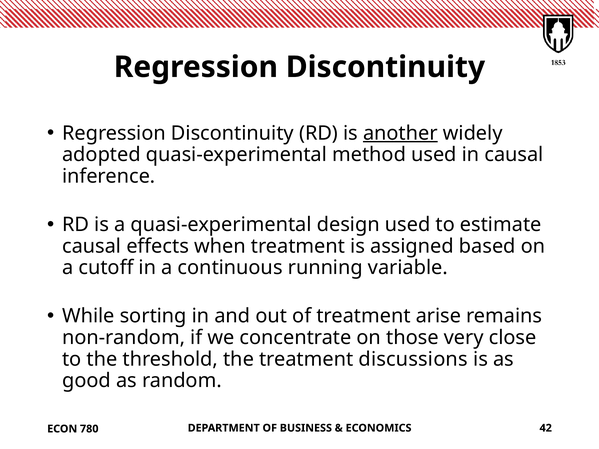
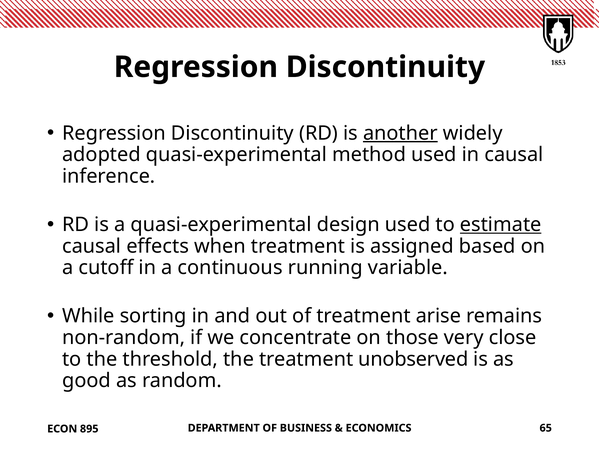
estimate underline: none -> present
discussions: discussions -> unobserved
42: 42 -> 65
780: 780 -> 895
